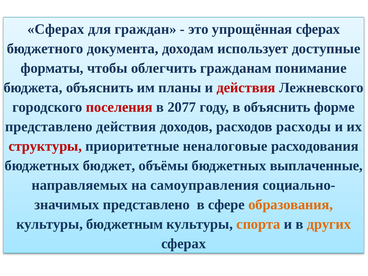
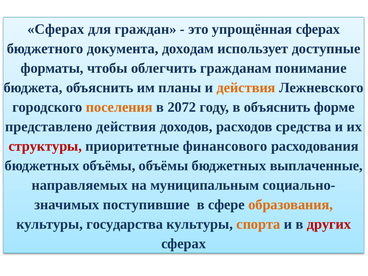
действия at (246, 88) colour: red -> orange
поселения colour: red -> orange
2077: 2077 -> 2072
расходы: расходы -> средства
неналоговые: неналоговые -> финансового
бюджетных бюджет: бюджет -> объёмы
самоуправления: самоуправления -> муниципальным
представлено at (146, 205): представлено -> поступившие
бюджетным: бюджетным -> государства
других colour: orange -> red
